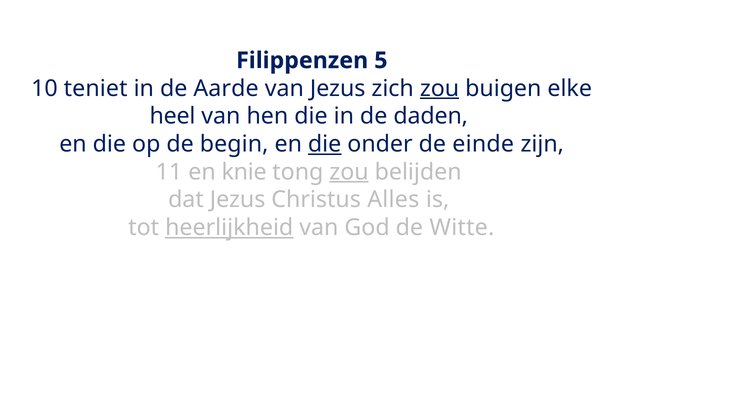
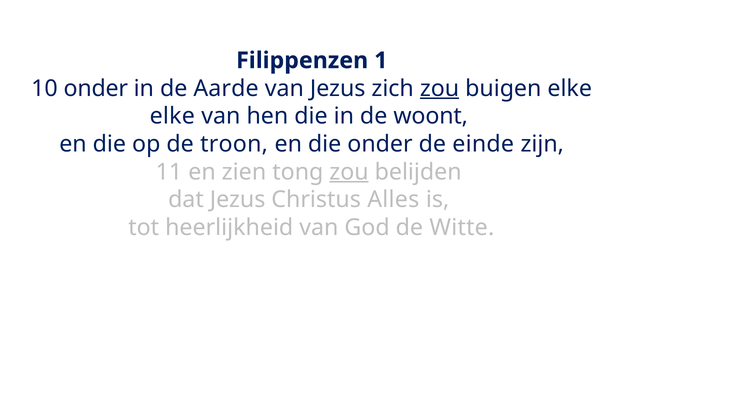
5: 5 -> 1
10 teniet: teniet -> onder
heel at (173, 116): heel -> elke
daden: daden -> woont
begin: begin -> troon
die at (325, 144) underline: present -> none
knie: knie -> zien
heerlijkheid underline: present -> none
